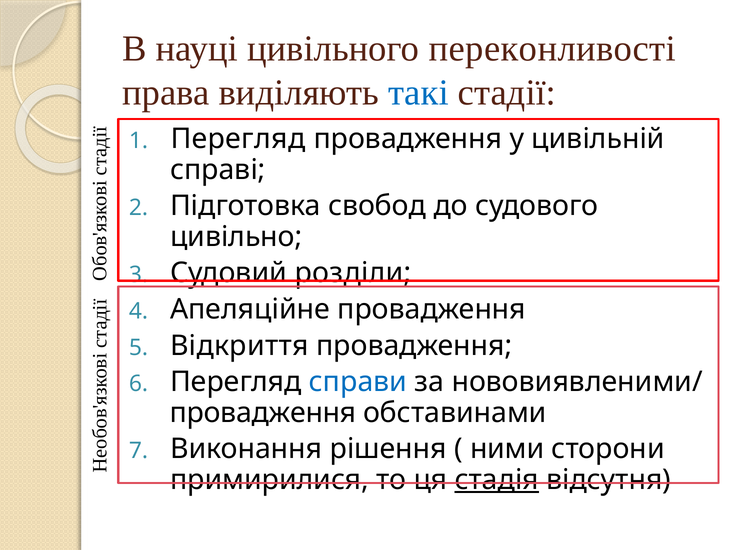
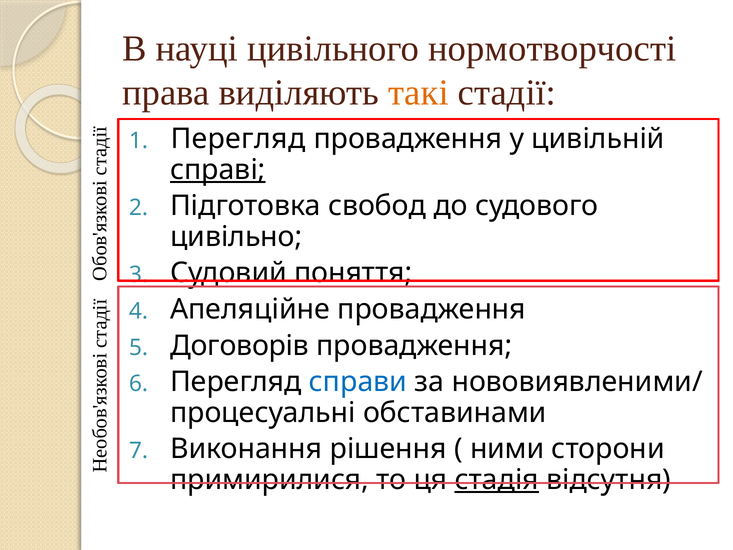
переконливості: переконливості -> нормотворчості
такі colour: blue -> orange
справі underline: none -> present
розділи: розділи -> поняття
Відкриття: Відкриття -> Договорів
провадження at (263, 413): провадження -> процесуальні
